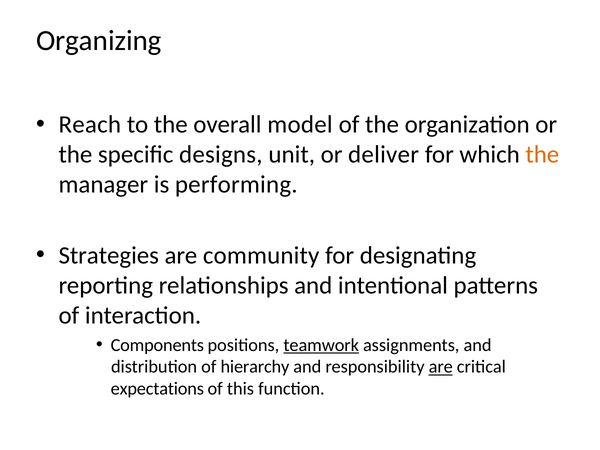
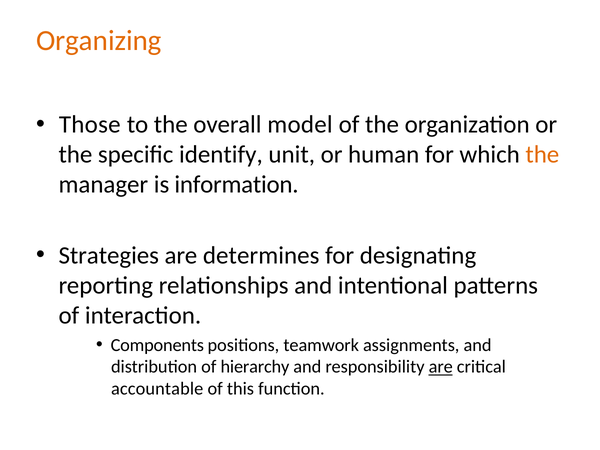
Organizing colour: black -> orange
Reach: Reach -> Those
designs: designs -> identify
deliver: deliver -> human
performing: performing -> information
community: community -> determines
teamwork underline: present -> none
expectations: expectations -> accountable
